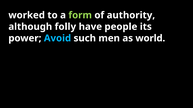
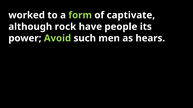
authority: authority -> captivate
folly: folly -> rock
Avoid colour: light blue -> light green
world: world -> hears
